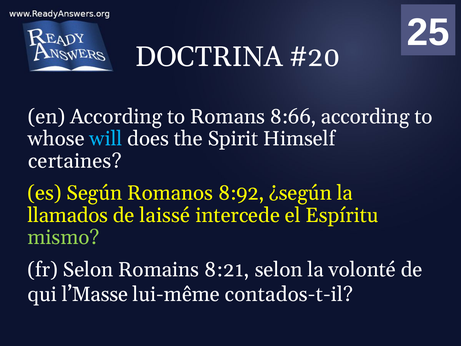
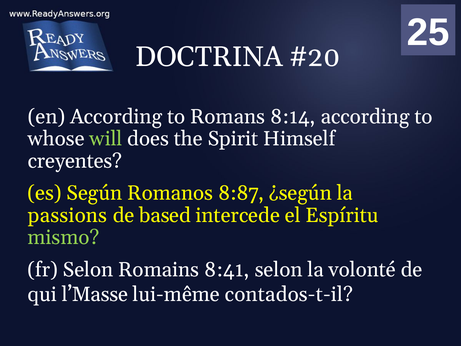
8:66: 8:66 -> 8:14
will colour: light blue -> light green
certaines: certaines -> creyentes
8:92: 8:92 -> 8:87
llamados: llamados -> passions
laissé: laissé -> based
8:21: 8:21 -> 8:41
